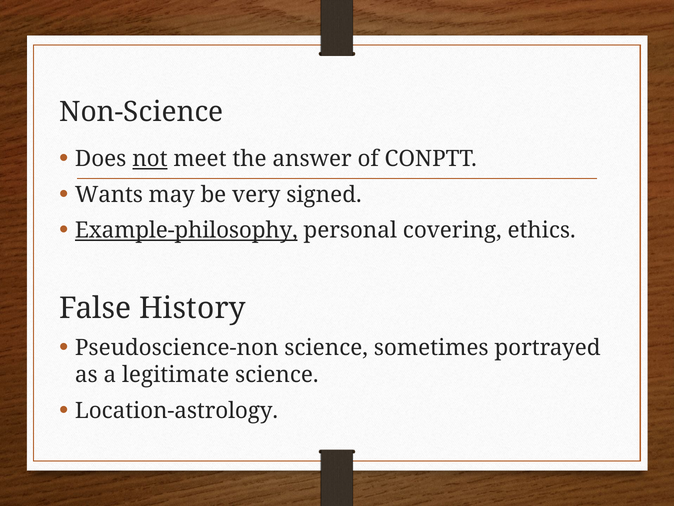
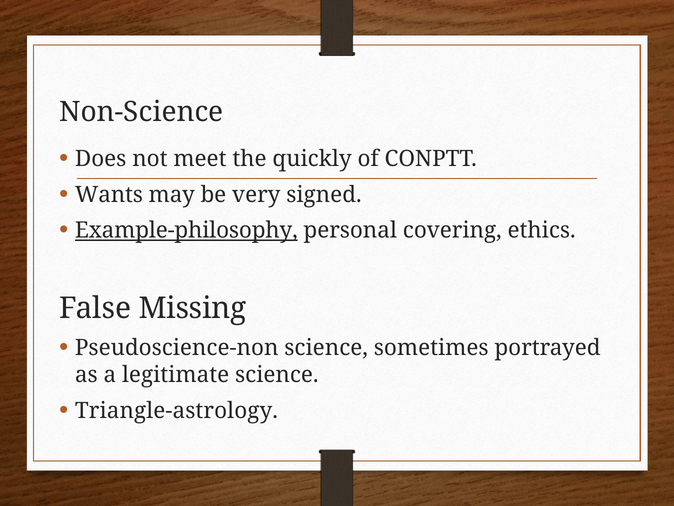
not underline: present -> none
answer: answer -> quickly
History: History -> Missing
Location-astrology: Location-astrology -> Triangle-astrology
